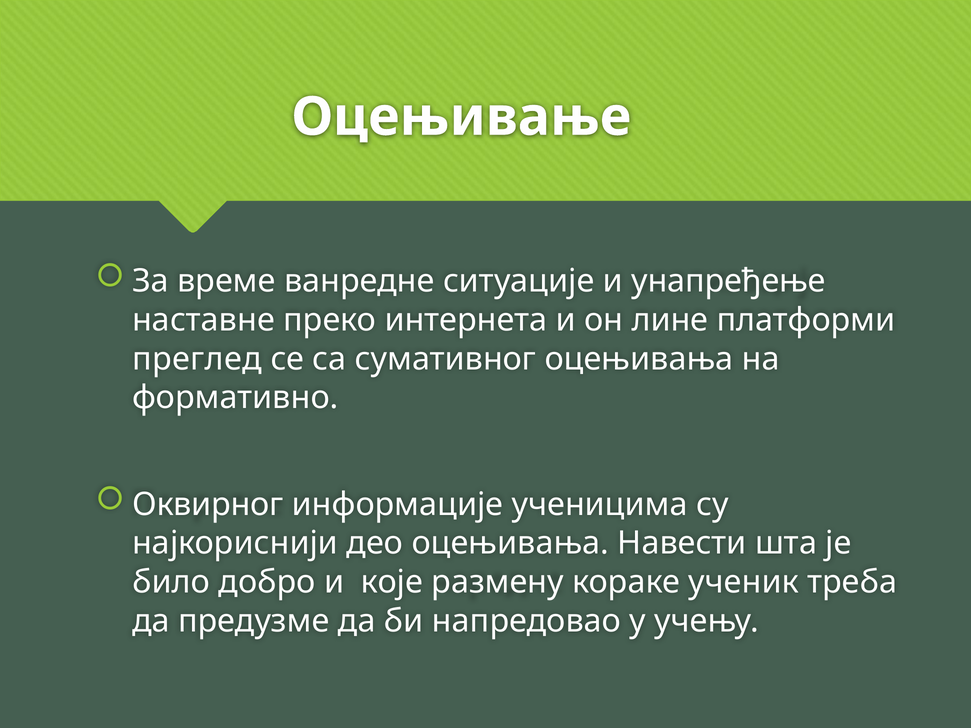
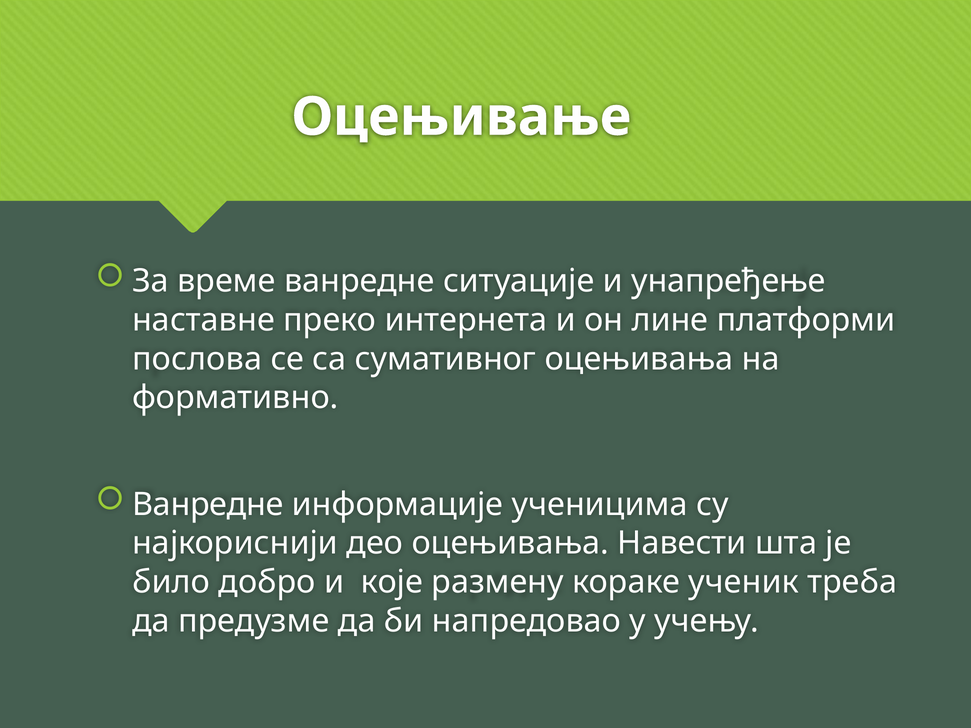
преглед: преглед -> послова
Оквирног at (208, 505): Оквирног -> Ванредне
